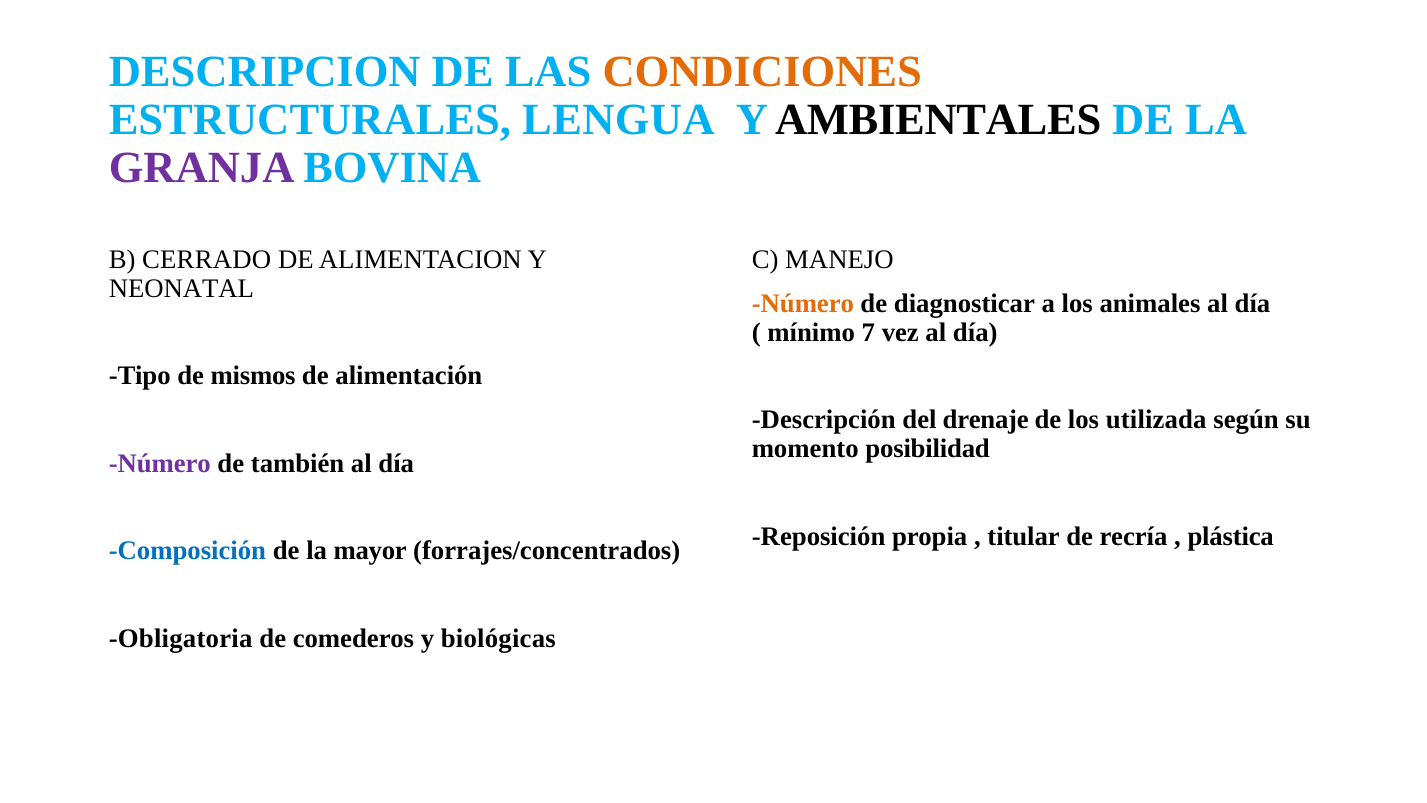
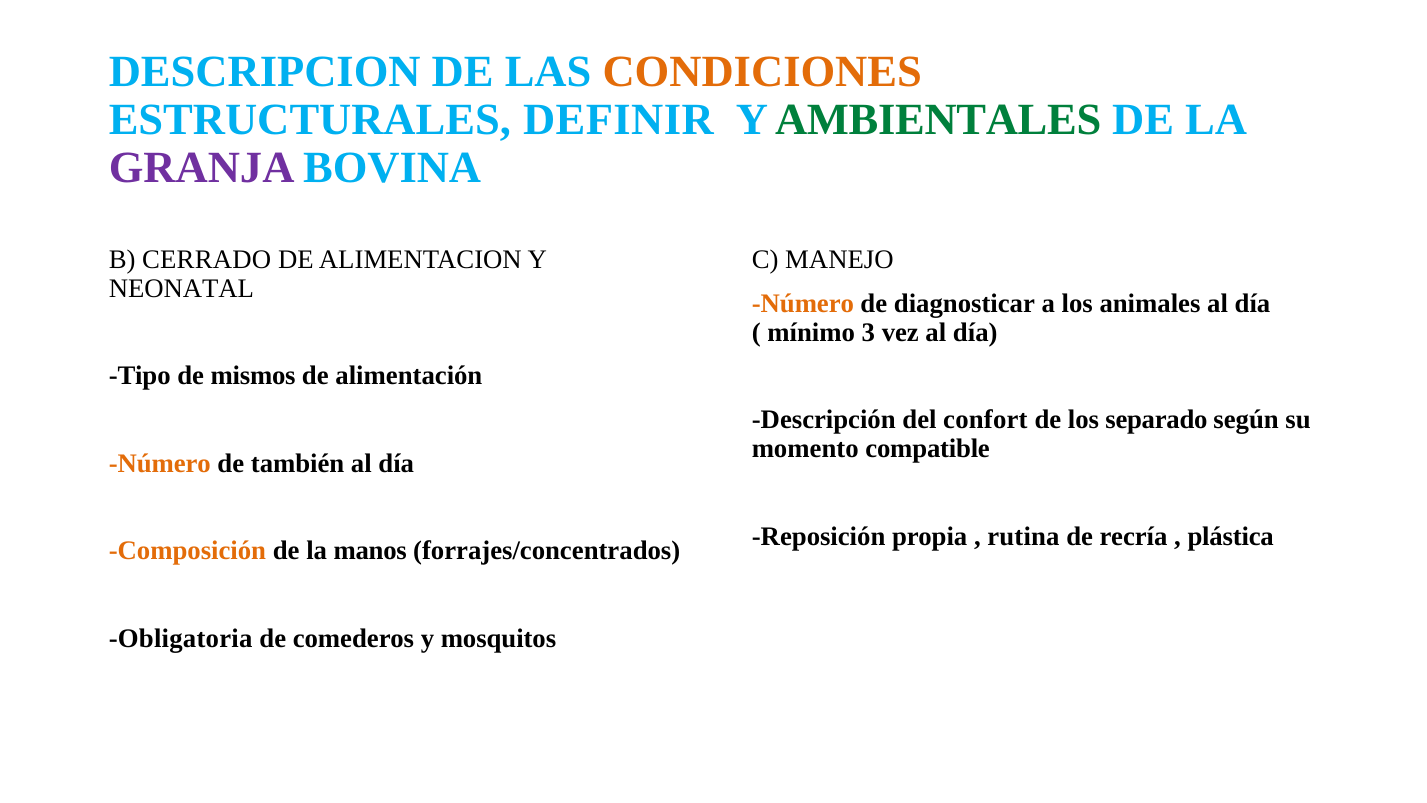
LENGUA: LENGUA -> DEFINIR
AMBIENTALES colour: black -> green
7: 7 -> 3
drenaje: drenaje -> confort
utilizada: utilizada -> separado
posibilidad: posibilidad -> compatible
Número at (160, 463) colour: purple -> orange
titular: titular -> rutina
Composición colour: blue -> orange
mayor: mayor -> manos
biológicas: biológicas -> mosquitos
